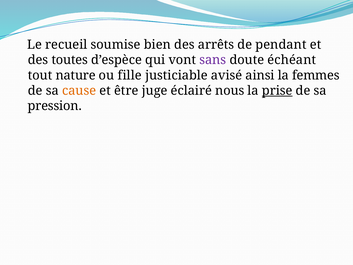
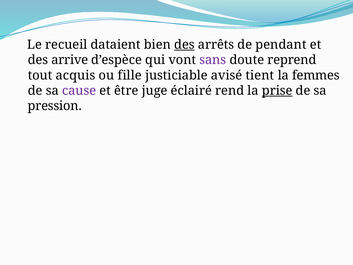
soumise: soumise -> dataient
des at (184, 45) underline: none -> present
toutes: toutes -> arrive
échéant: échéant -> reprend
nature: nature -> acquis
ainsi: ainsi -> tient
cause colour: orange -> purple
nous: nous -> rend
